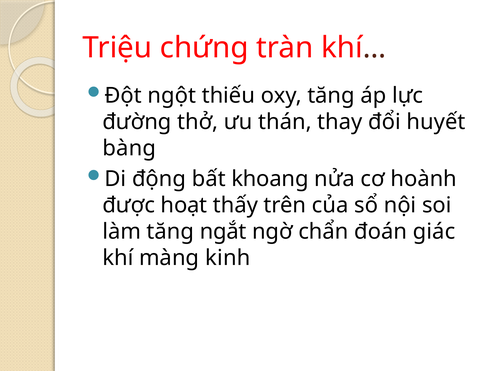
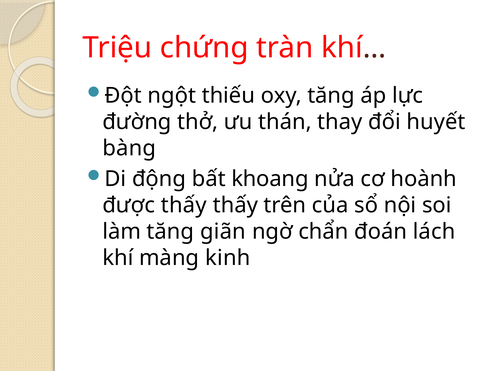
được hoạt: hoạt -> thấy
ngắt: ngắt -> giãn
giác: giác -> lách
